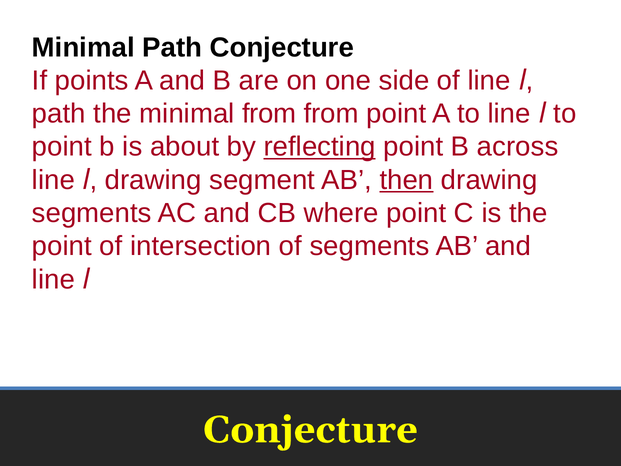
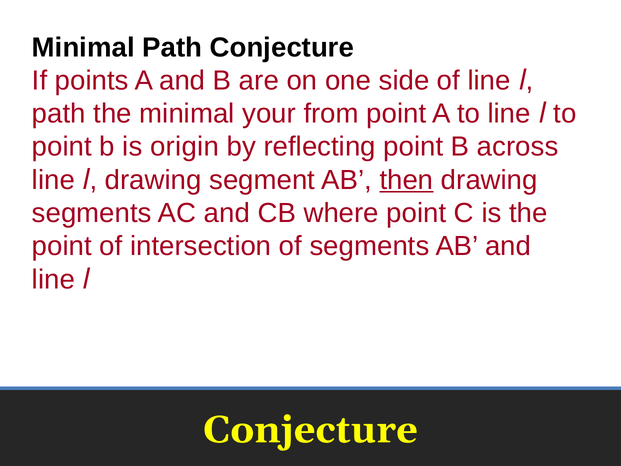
minimal from: from -> your
about: about -> origin
reflecting underline: present -> none
